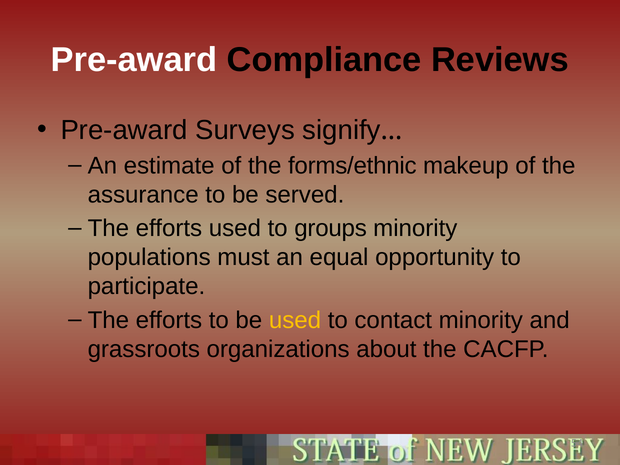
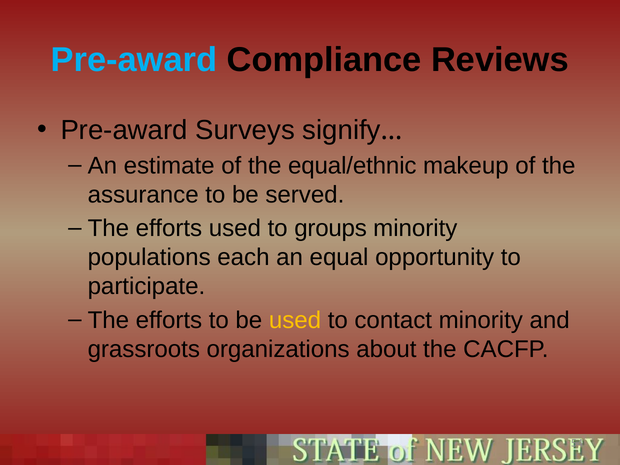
Pre-award at (134, 60) colour: white -> light blue
forms/ethnic: forms/ethnic -> equal/ethnic
must: must -> each
